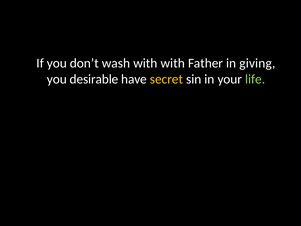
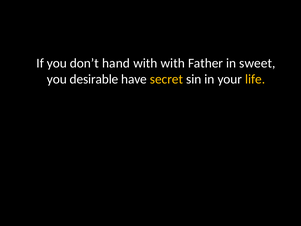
wash: wash -> hand
giving: giving -> sweet
life colour: light green -> yellow
